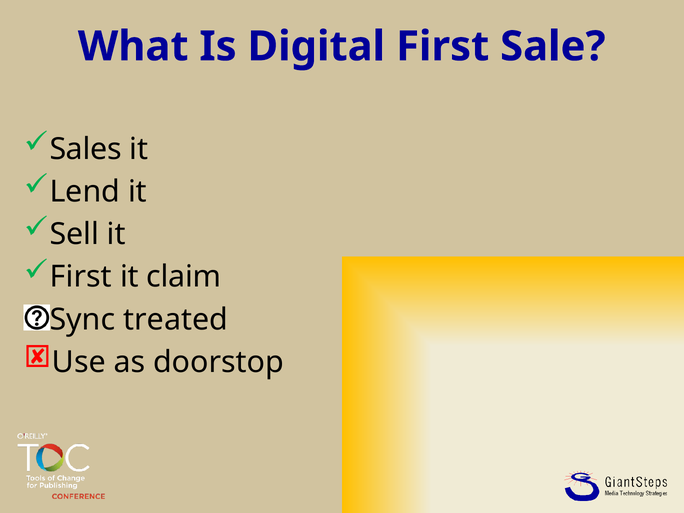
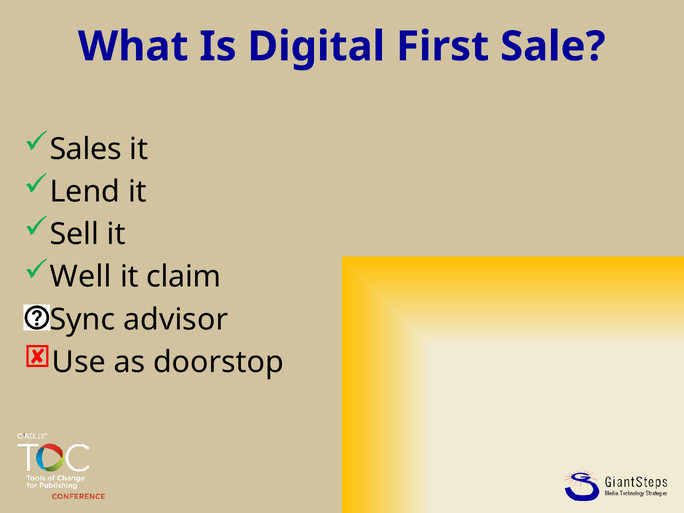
First at (81, 277): First -> Well
treated: treated -> advisor
